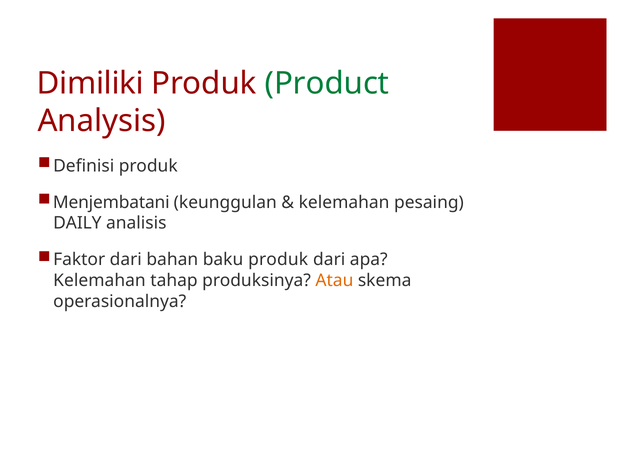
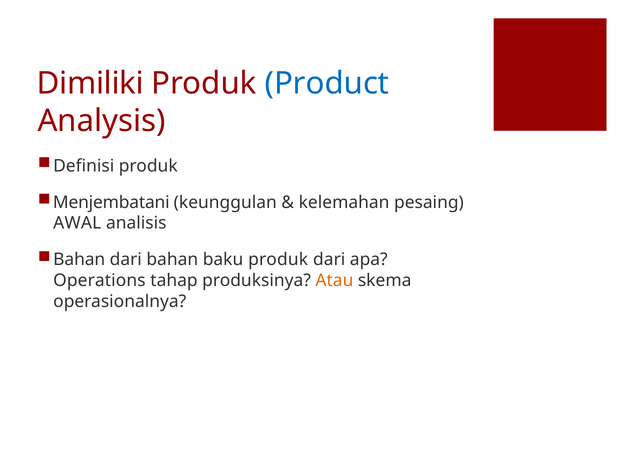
Product colour: green -> blue
DAILY: DAILY -> AWAL
Faktor at (79, 260): Faktor -> Bahan
Kelemahan at (99, 281): Kelemahan -> Operations
